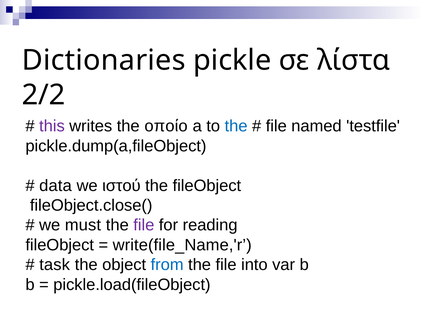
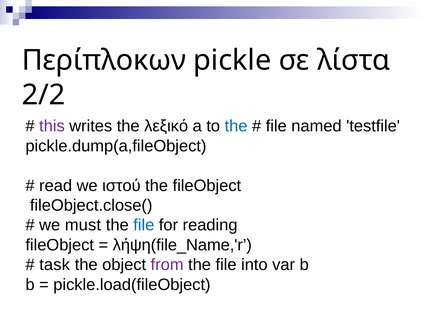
Dictionaries: Dictionaries -> Περίπλοκων
οποίο: οποίο -> λεξικό
data: data -> read
file at (144, 225) colour: purple -> blue
write(file_Name,'r: write(file_Name,'r -> λήψη(file_Name,'r
from colour: blue -> purple
